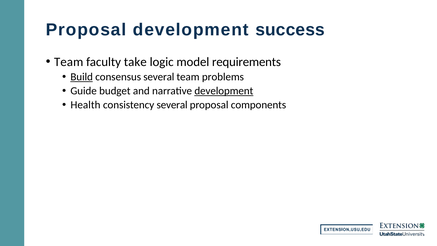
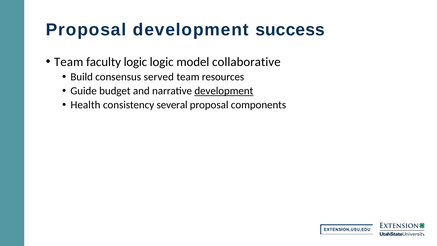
faculty take: take -> logic
requirements: requirements -> collaborative
Build underline: present -> none
consensus several: several -> served
problems: problems -> resources
